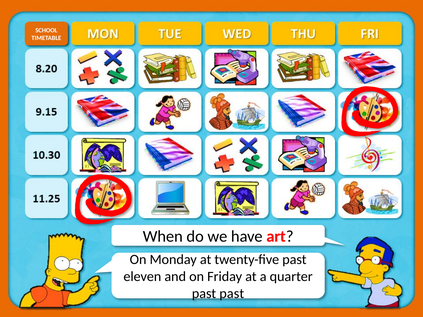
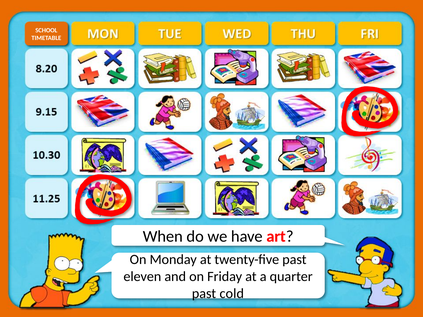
past past: past -> cold
